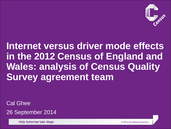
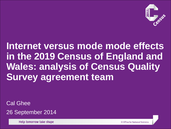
versus driver: driver -> mode
2012: 2012 -> 2019
